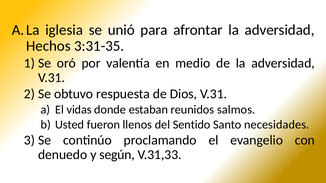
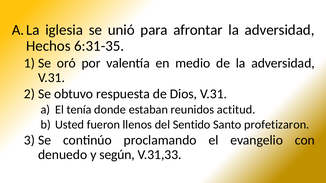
3:31-35: 3:31-35 -> 6:31-35
vidas: vidas -> tenía
salmos: salmos -> actitud
necesidades: necesidades -> profetizaron
